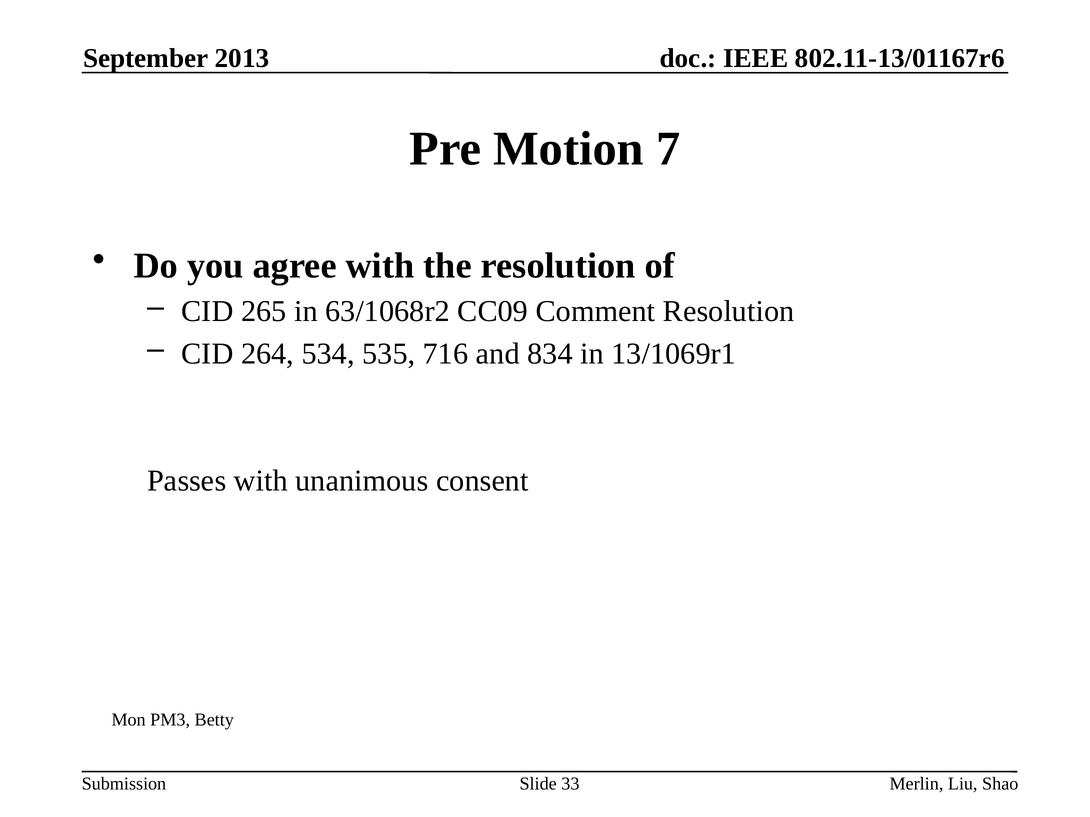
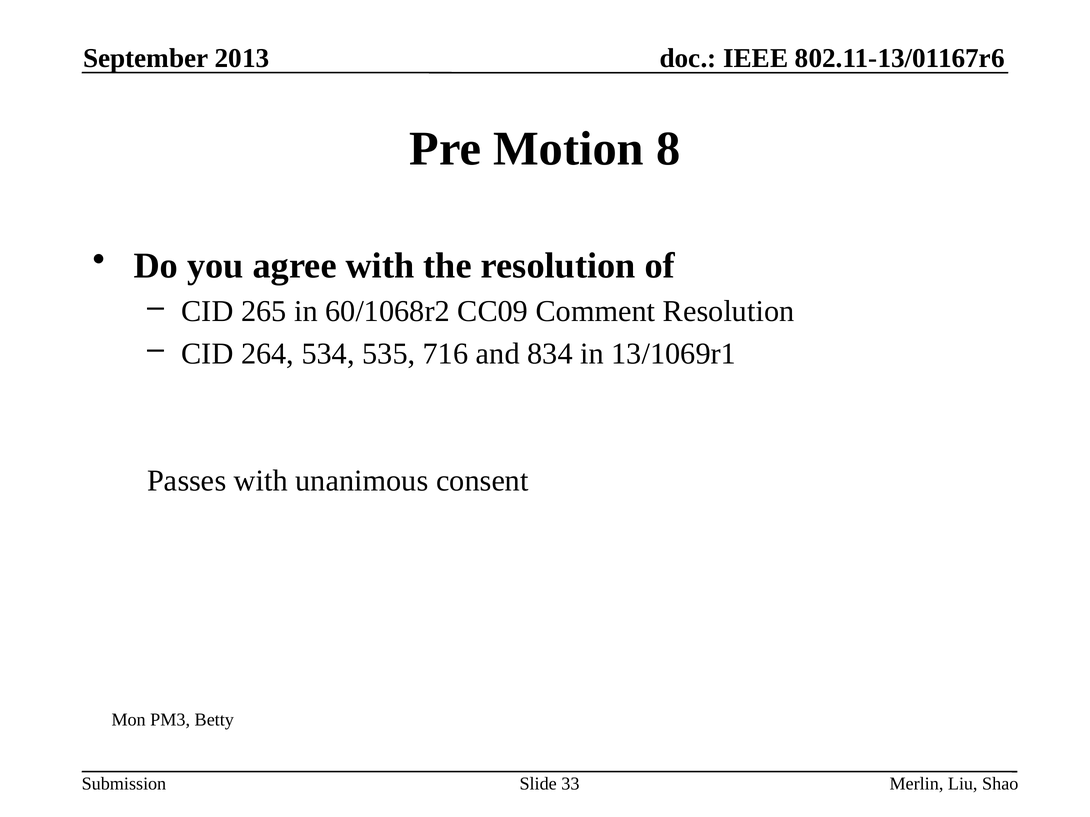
7: 7 -> 8
63/1068r2: 63/1068r2 -> 60/1068r2
